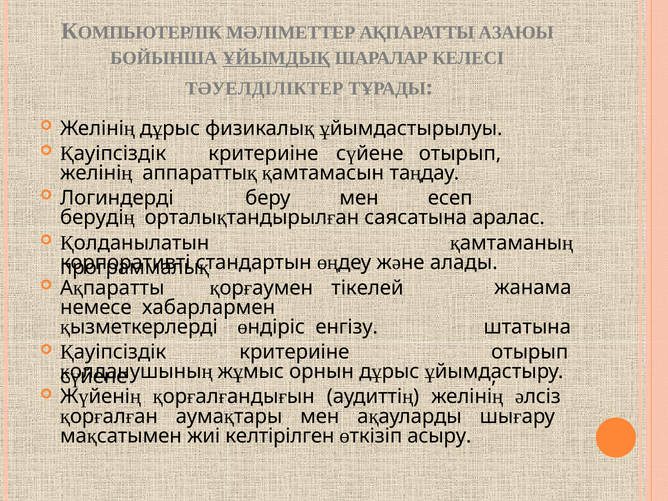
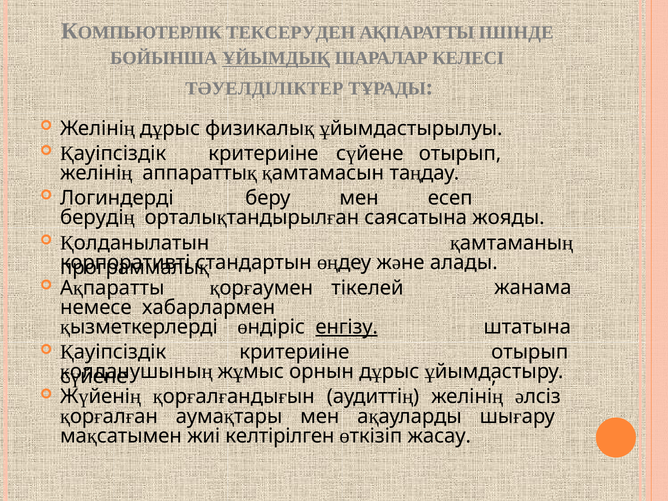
МӘЛІМЕТТЕР: МӘЛІМЕТТЕР -> ТЕКСЕРУДЕН
АЗАЮЫ: АЗАЮЫ -> ІШІНДЕ
аралас: аралас -> жояды
енгізу underline: none -> present
асыру: асыру -> жасау
